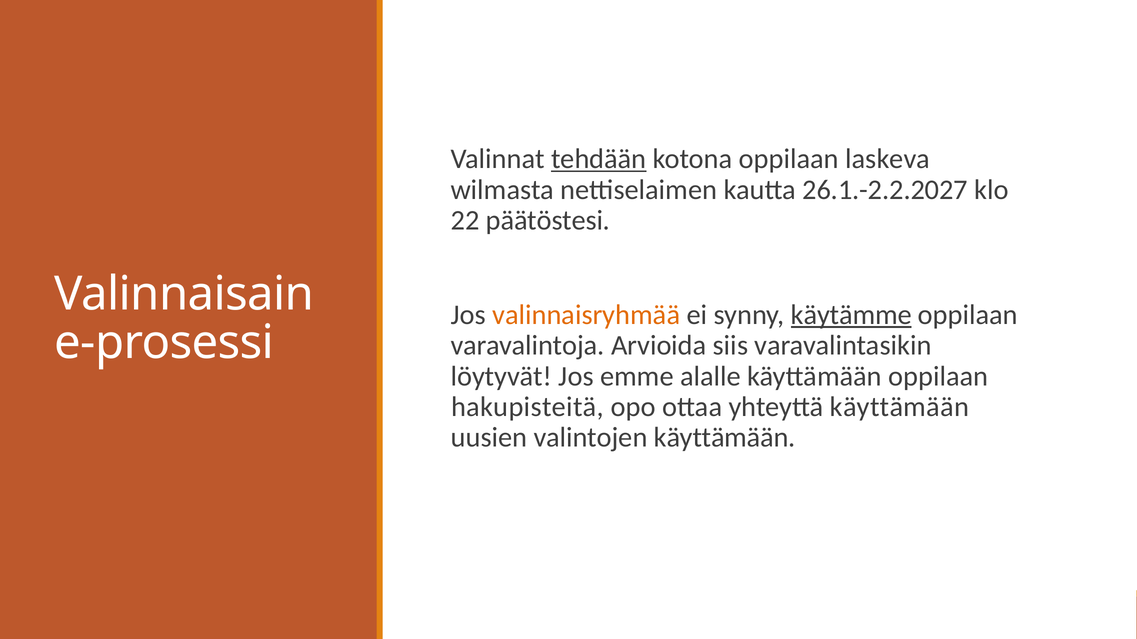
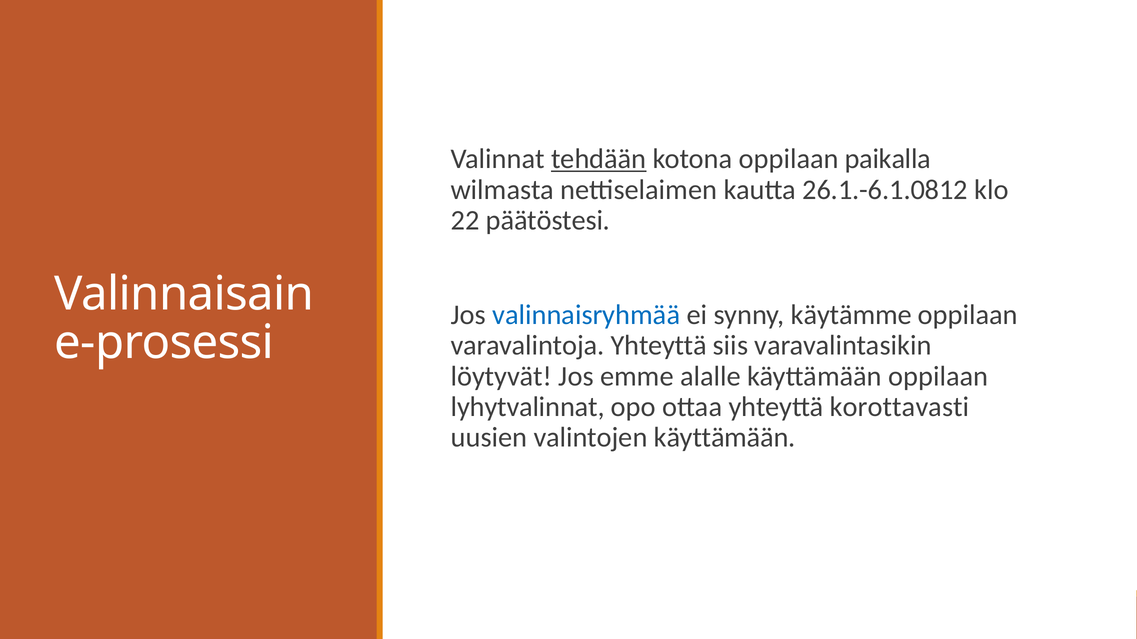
laskeva: laskeva -> paikalla
26.1.-2.2.2027: 26.1.-2.2.2027 -> 26.1.-6.1.0812
valinnaisryhmää colour: orange -> blue
käytämme underline: present -> none
varavalintoja Arvioida: Arvioida -> Yhteyttä
hakupisteitä: hakupisteitä -> lyhytvalinnat
yhteyttä käyttämään: käyttämään -> korottavasti
